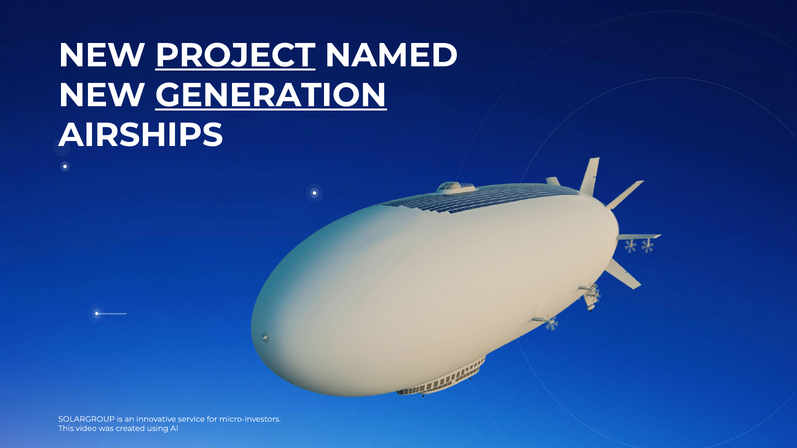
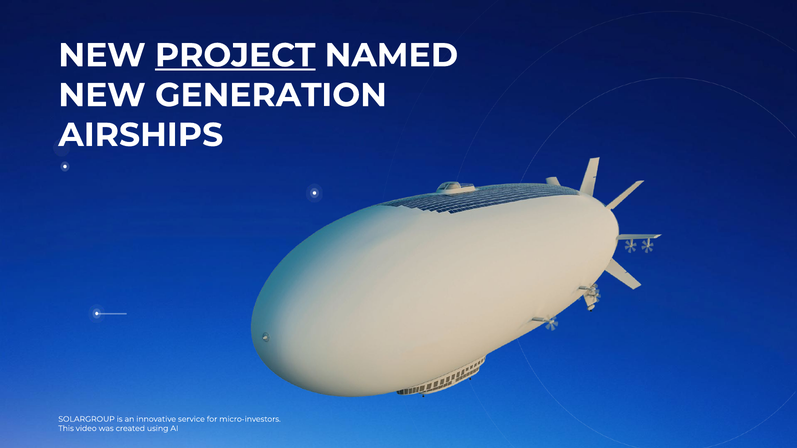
GENERATION underline: present -> none
